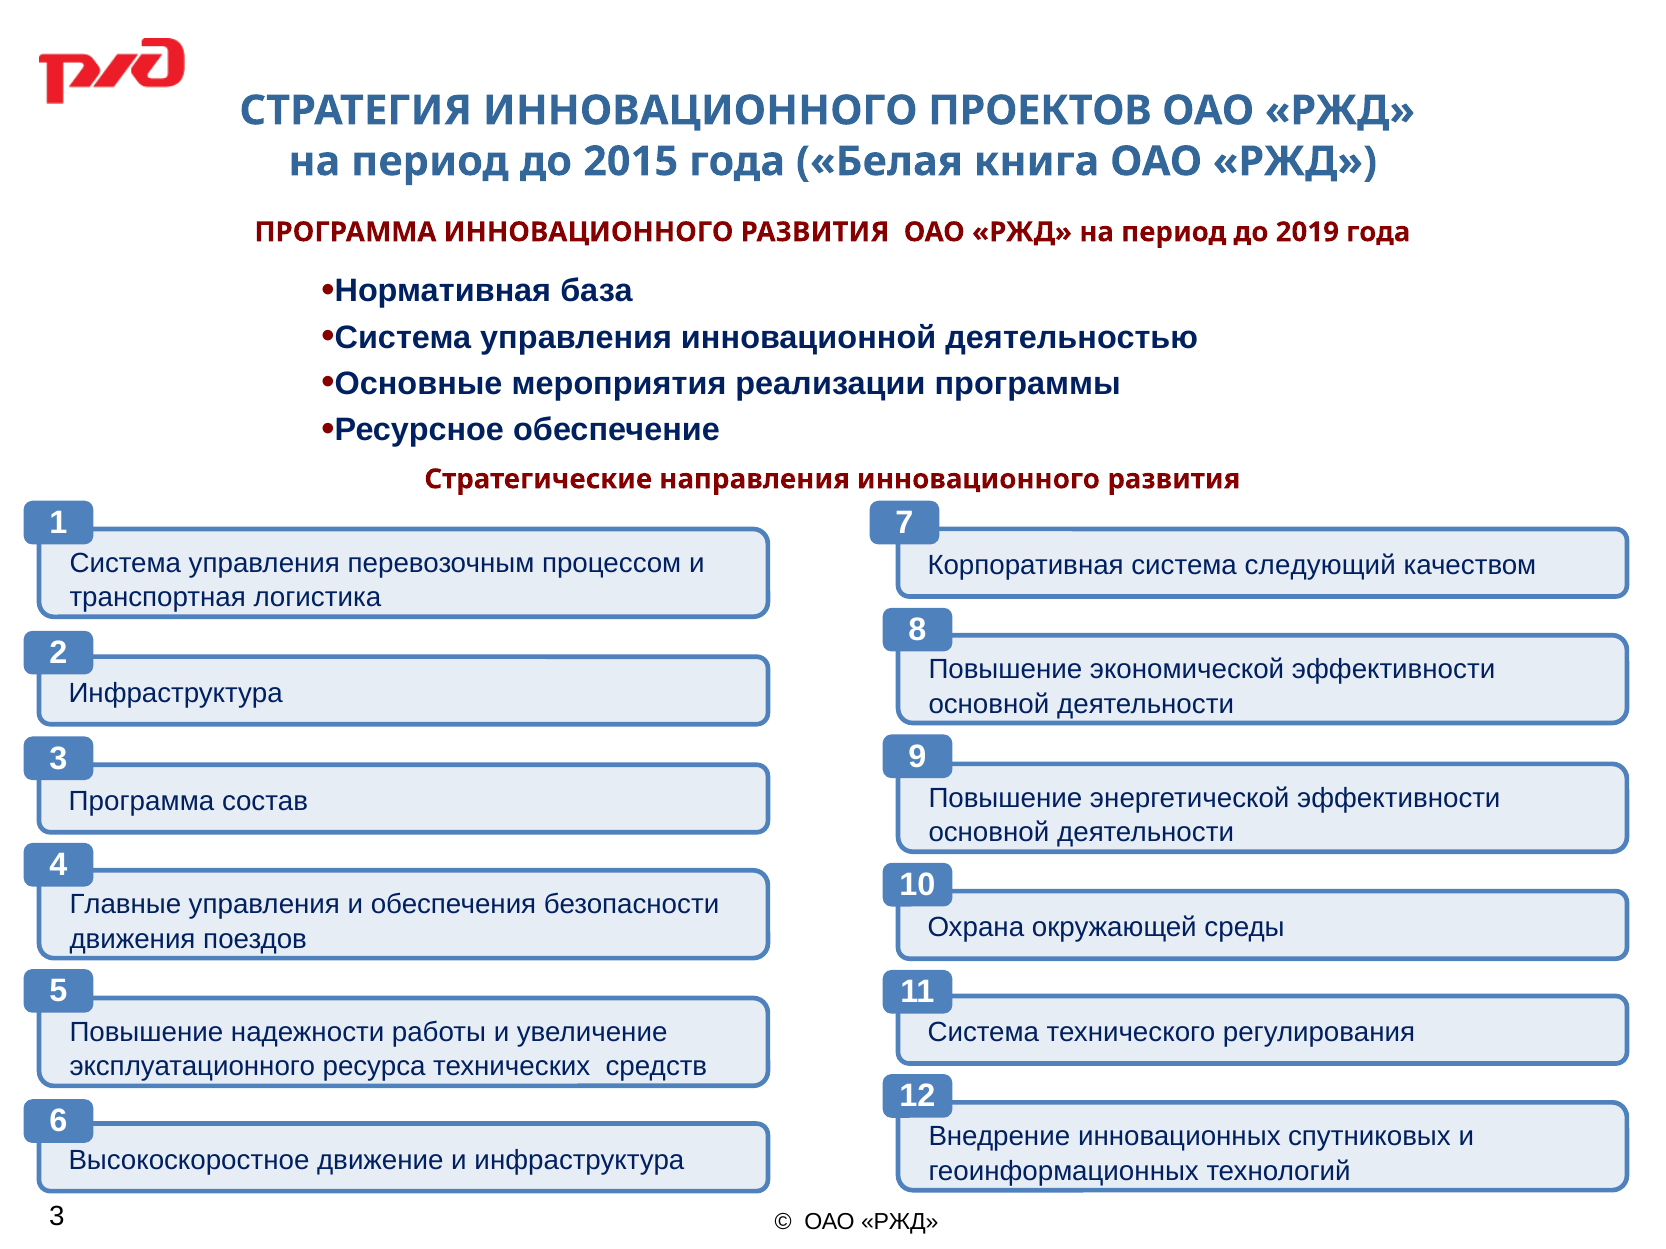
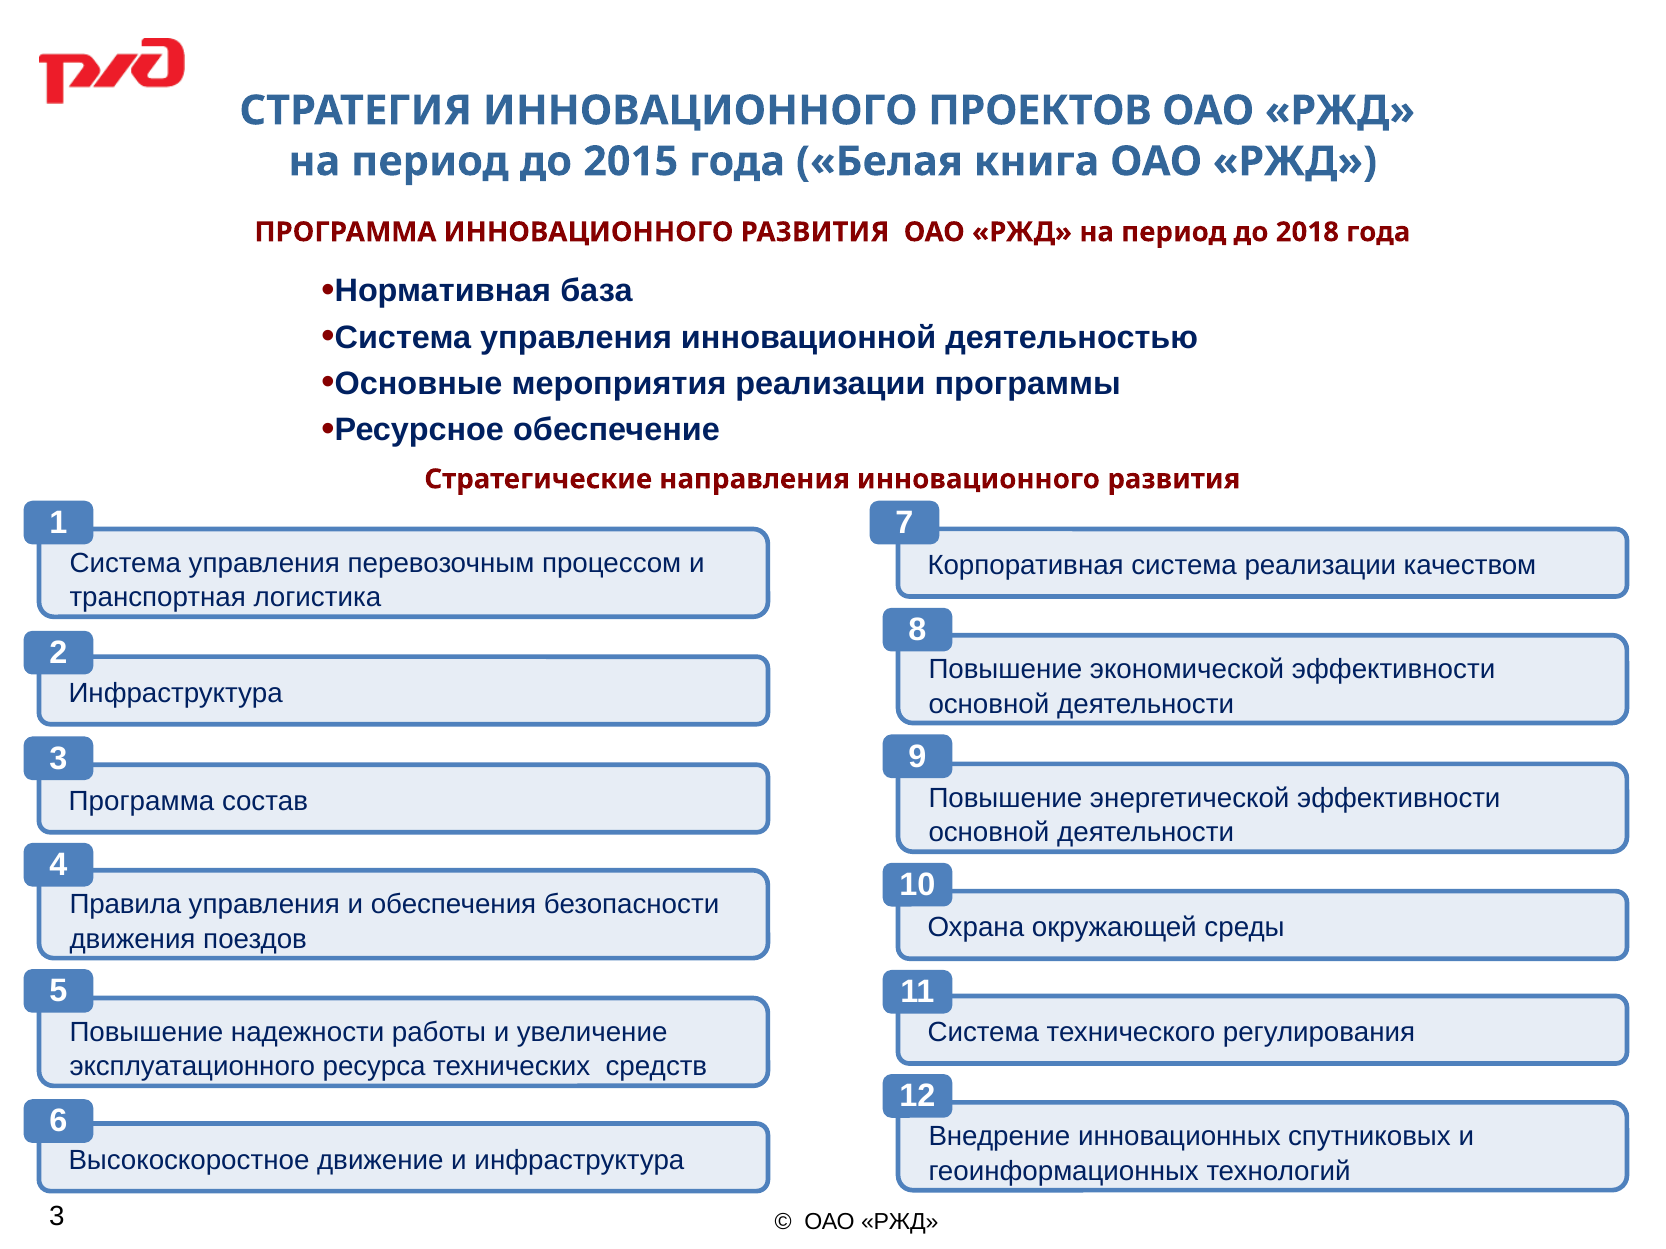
2019: 2019 -> 2018
система следующий: следующий -> реализации
Главные: Главные -> Правила
